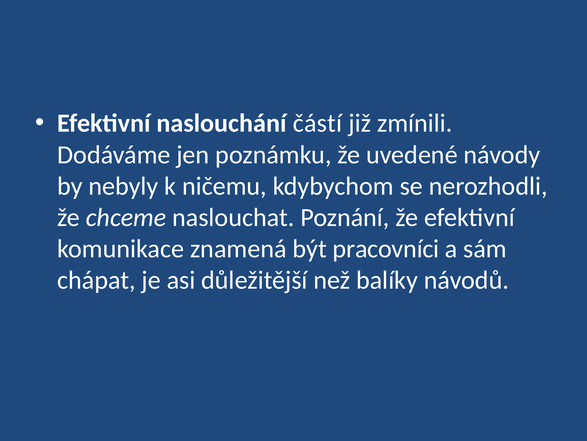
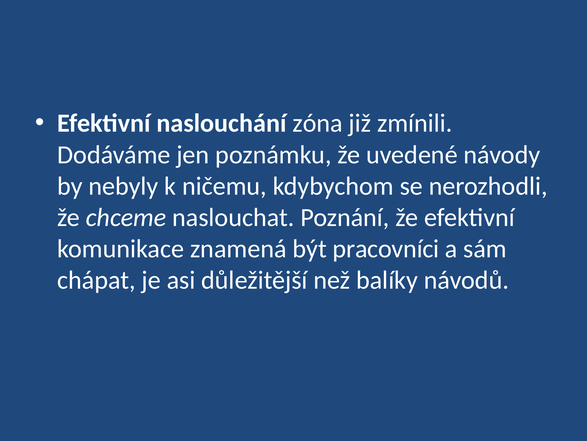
částí: částí -> zóna
